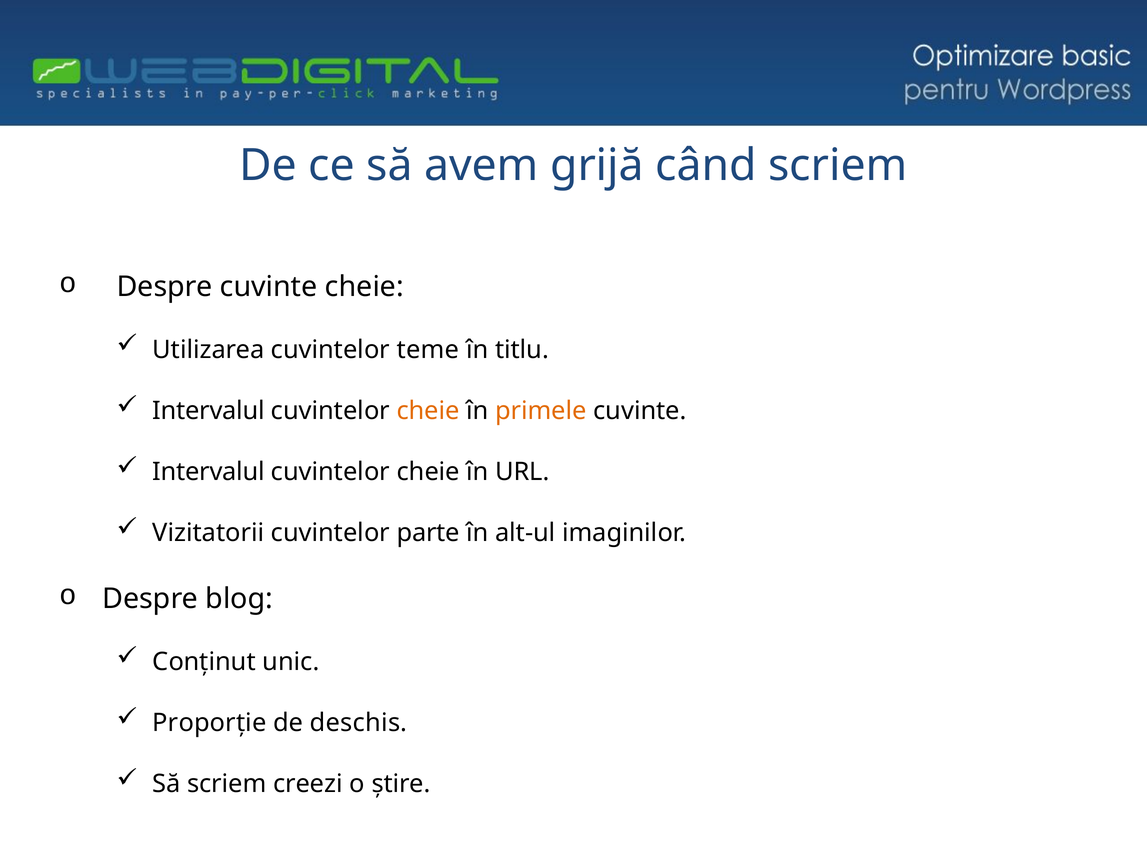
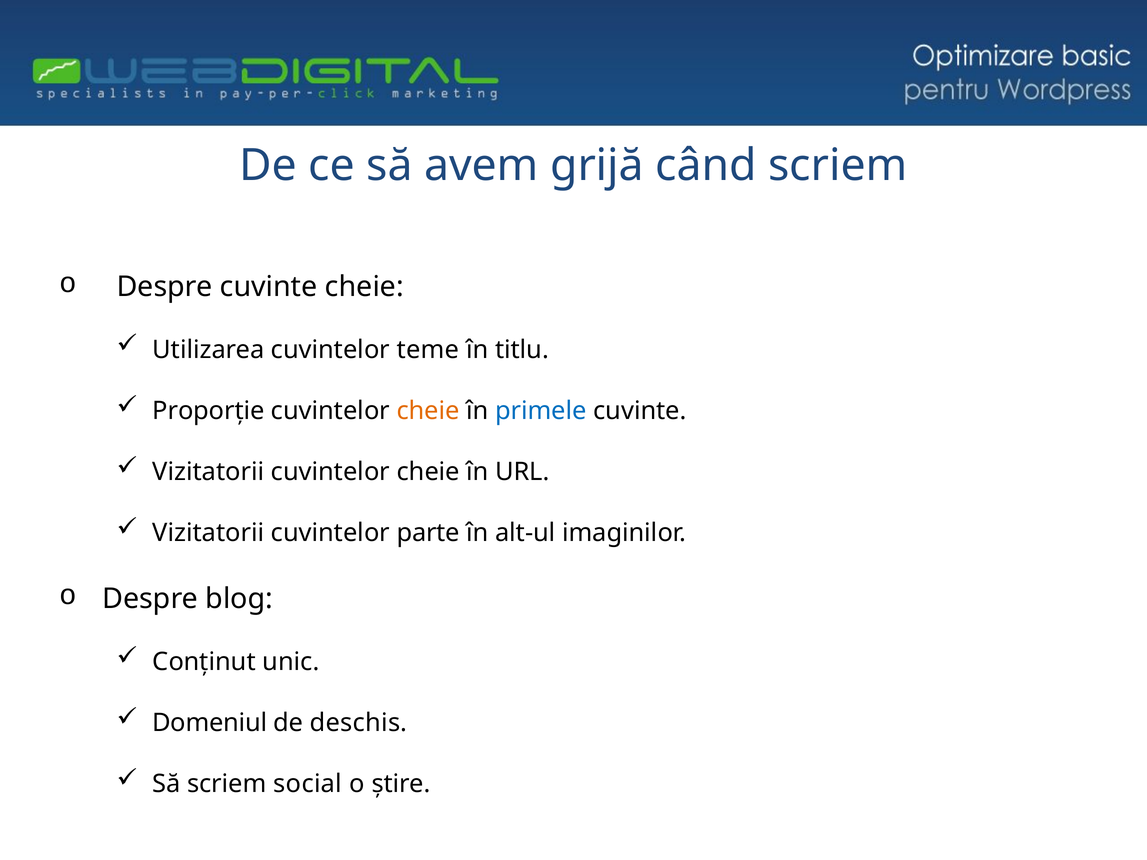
Intervalul at (209, 411): Intervalul -> Proporție
primele colour: orange -> blue
Intervalul at (209, 472): Intervalul -> Vizitatorii
Proporție: Proporție -> Domeniul
creezi: creezi -> social
